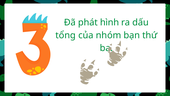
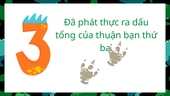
hình: hình -> thực
nhóm: nhóm -> thuận
